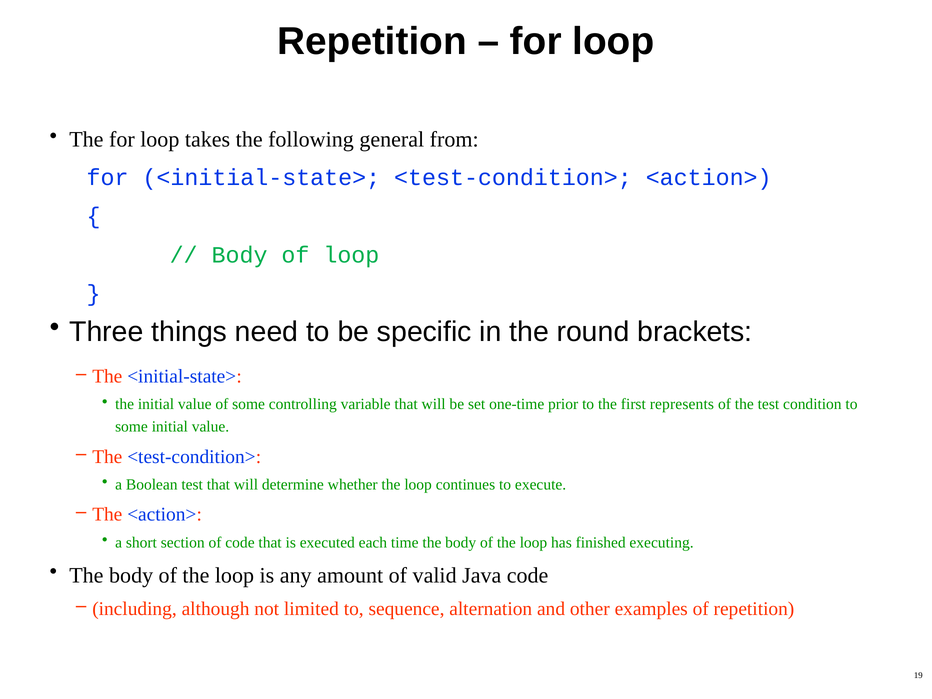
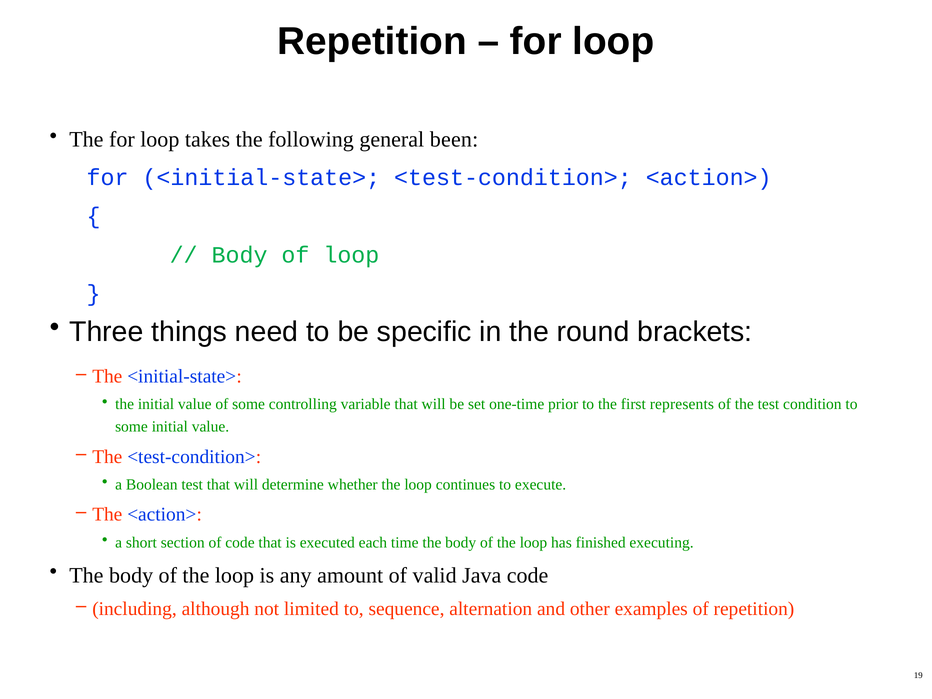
from: from -> been
